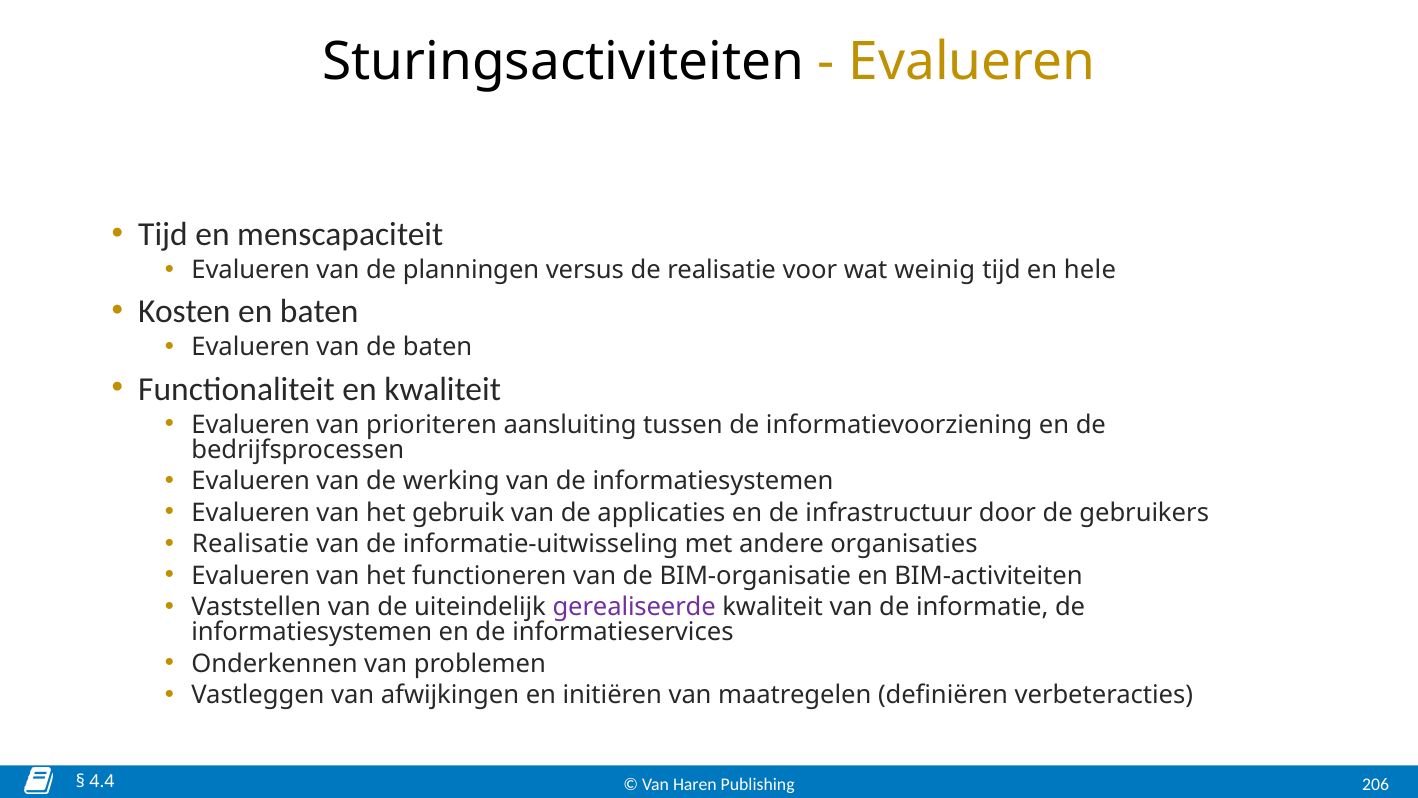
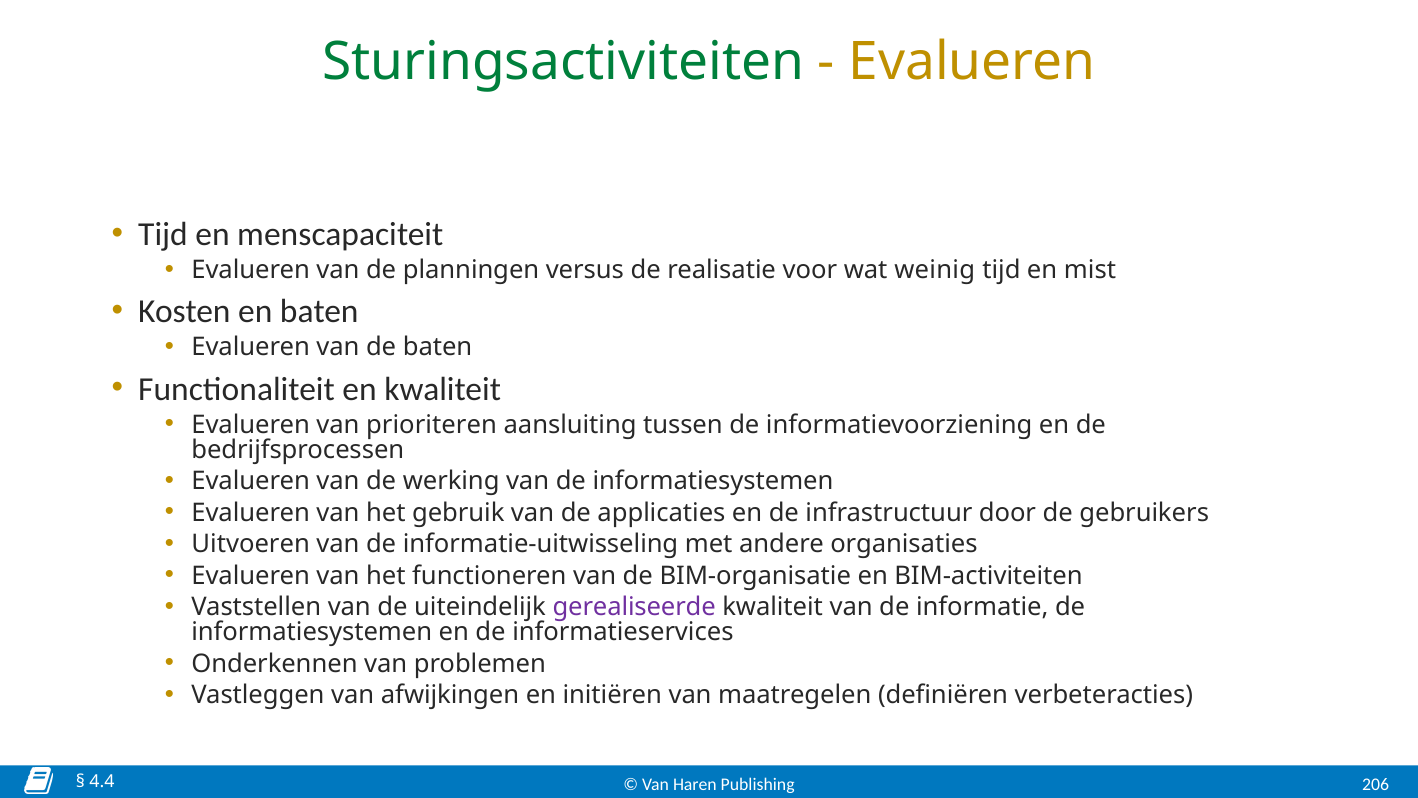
Sturingsactiviteiten colour: black -> green
hele: hele -> mist
Realisatie at (251, 544): Realisatie -> Uitvoeren
